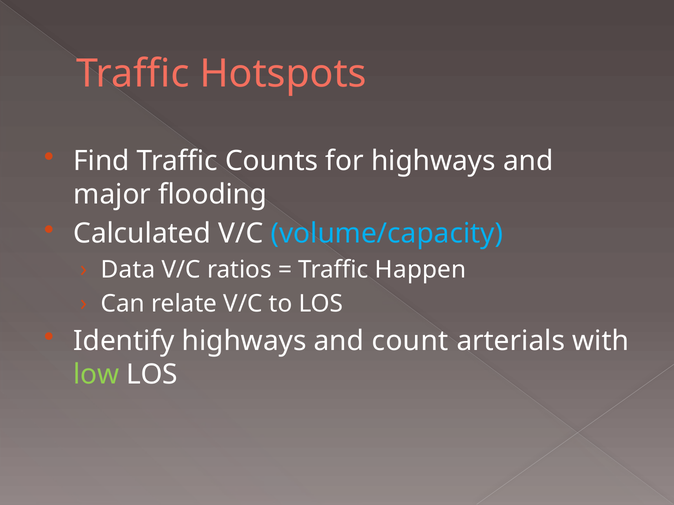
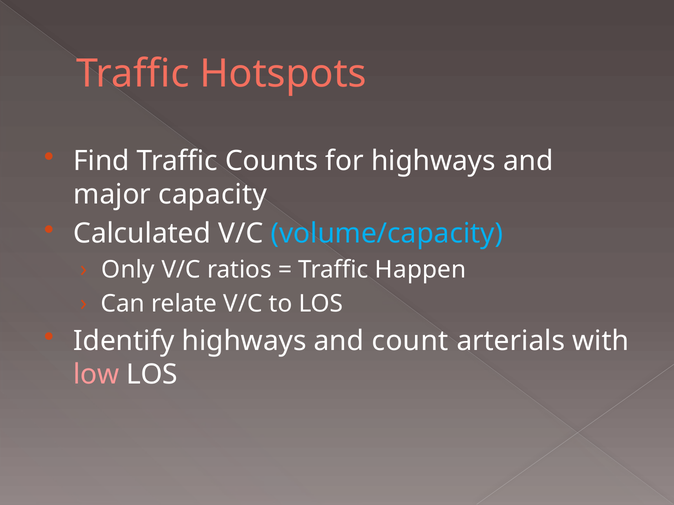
flooding: flooding -> capacity
Data: Data -> Only
low colour: light green -> pink
